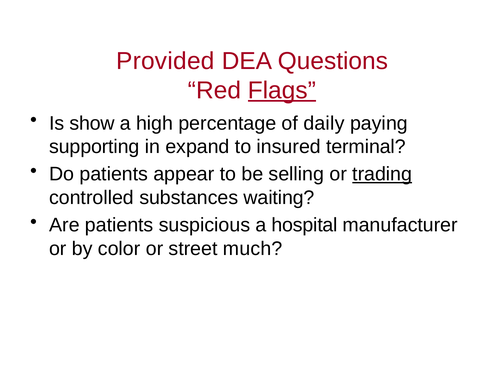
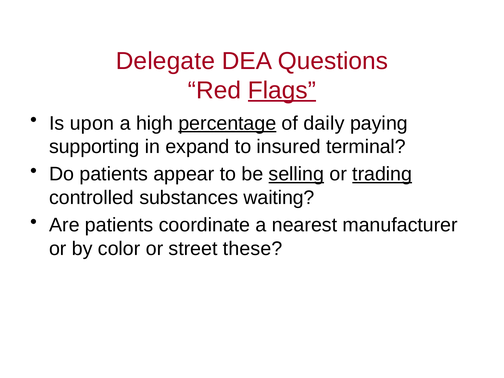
Provided: Provided -> Delegate
show: show -> upon
percentage underline: none -> present
selling underline: none -> present
suspicious: suspicious -> coordinate
hospital: hospital -> nearest
much: much -> these
